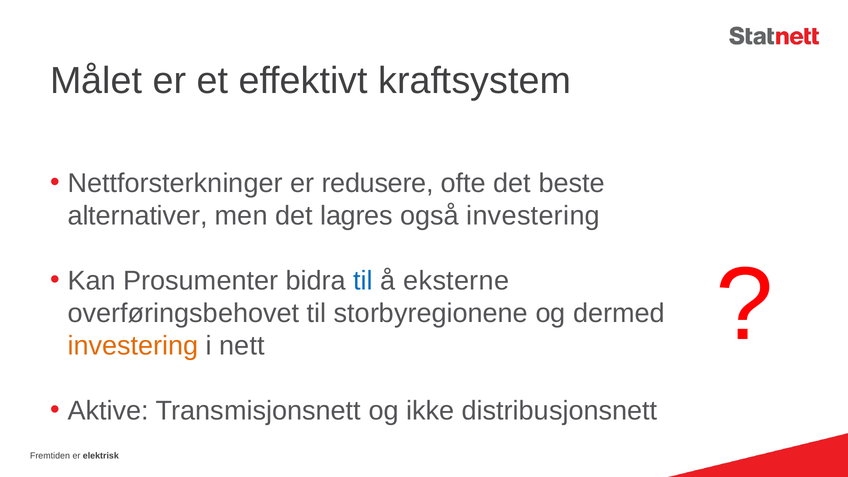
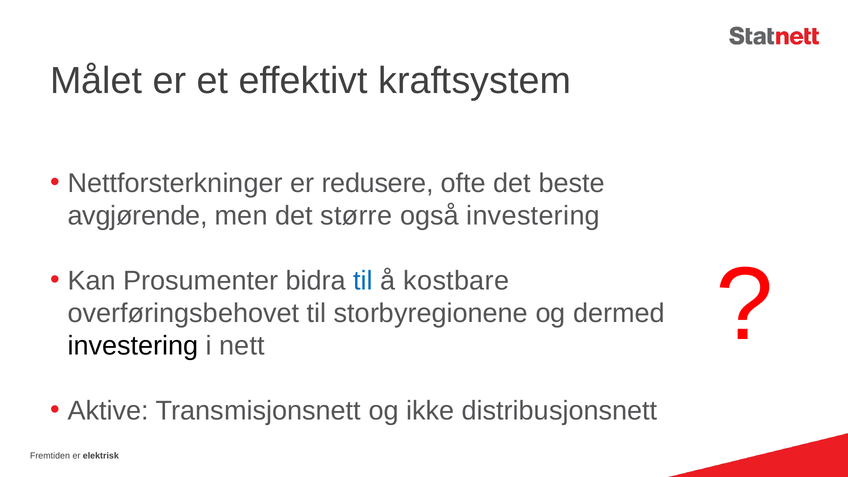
alternativer: alternativer -> avgjørende
lagres: lagres -> større
eksterne: eksterne -> kostbare
investering at (133, 346) colour: orange -> black
